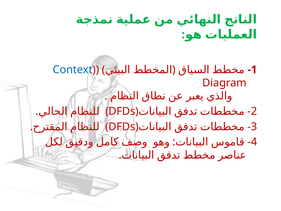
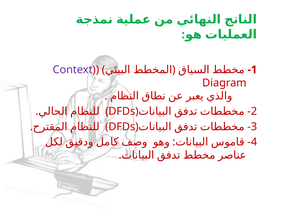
Context colour: blue -> purple
